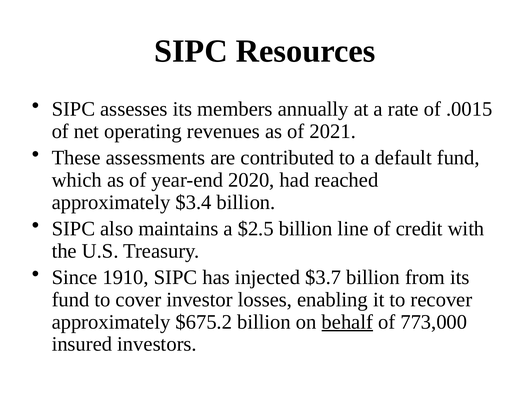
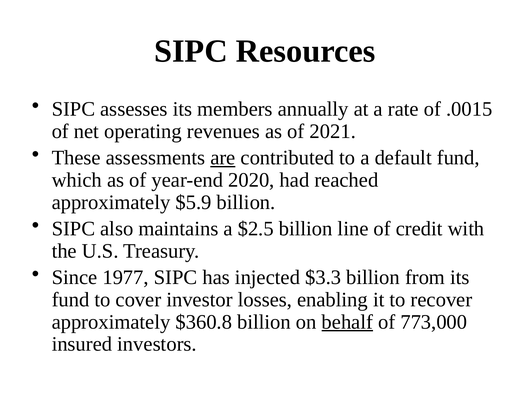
are underline: none -> present
$3.4: $3.4 -> $5.9
1910: 1910 -> 1977
$3.7: $3.7 -> $3.3
$675.2: $675.2 -> $360.8
